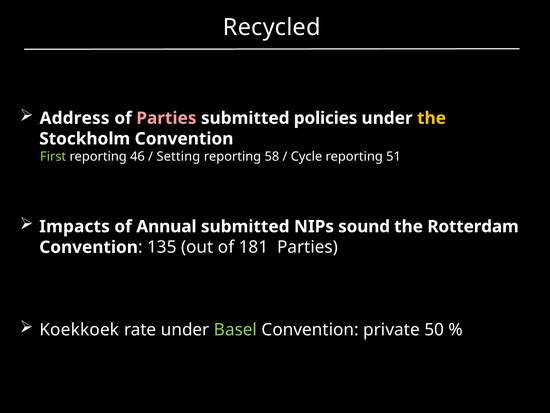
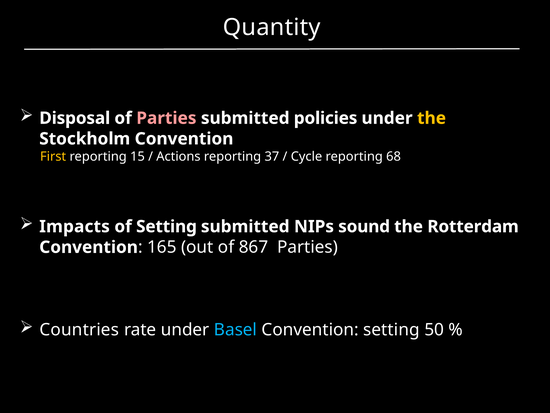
Recycled: Recycled -> Quantity
Address: Address -> Disposal
First colour: light green -> yellow
46: 46 -> 15
Setting: Setting -> Actions
58: 58 -> 37
51: 51 -> 68
of Annual: Annual -> Setting
135: 135 -> 165
181: 181 -> 867
Koekkoek: Koekkoek -> Countries
Basel colour: light green -> light blue
Convention private: private -> setting
